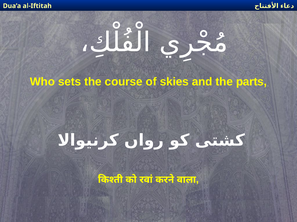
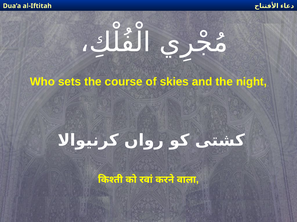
parts: parts -> night
